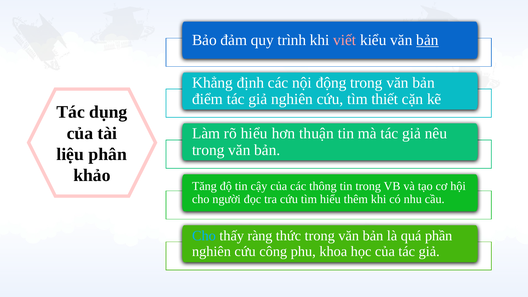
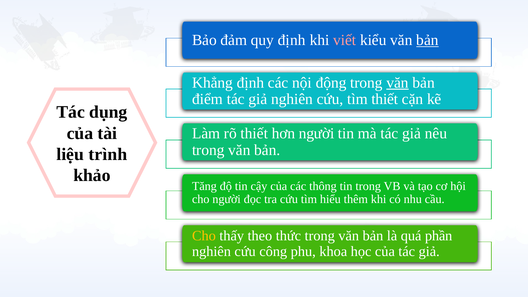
quy trình: trình -> định
văn at (398, 83) underline: none -> present
rõ hiểu: hiểu -> thiết
hơn thuận: thuận -> người
phân: phân -> trình
Cho at (204, 236) colour: light blue -> yellow
ràng: ràng -> theo
